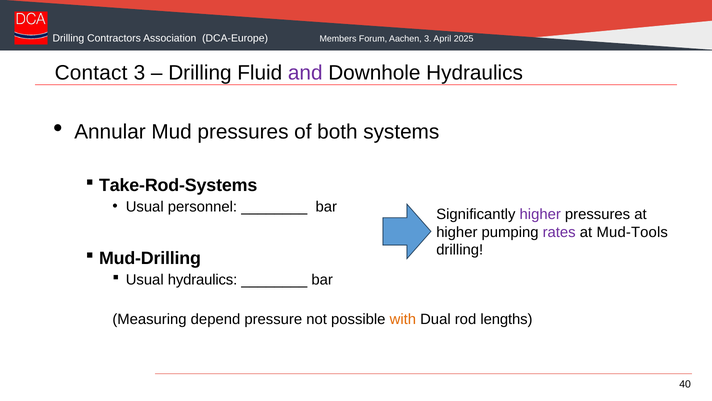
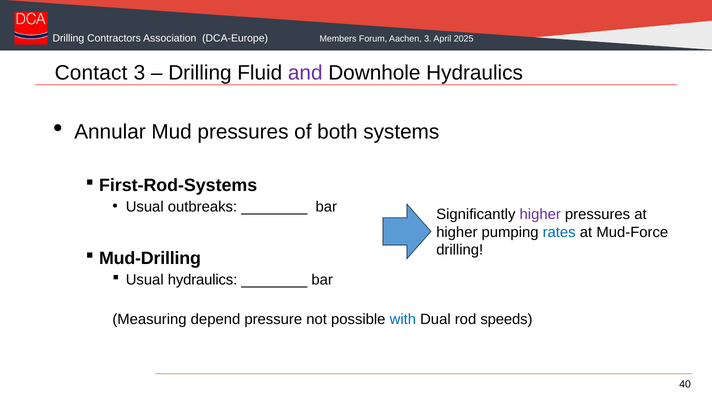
Take-Rod-Systems: Take-Rod-Systems -> First-Rod-Systems
personnel: personnel -> outbreaks
rates colour: purple -> blue
Mud-Tools: Mud-Tools -> Mud-Force
with colour: orange -> blue
lengths: lengths -> speeds
